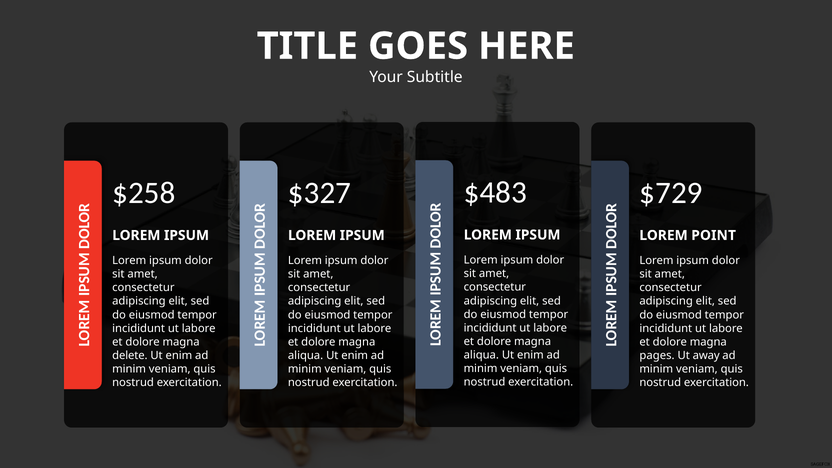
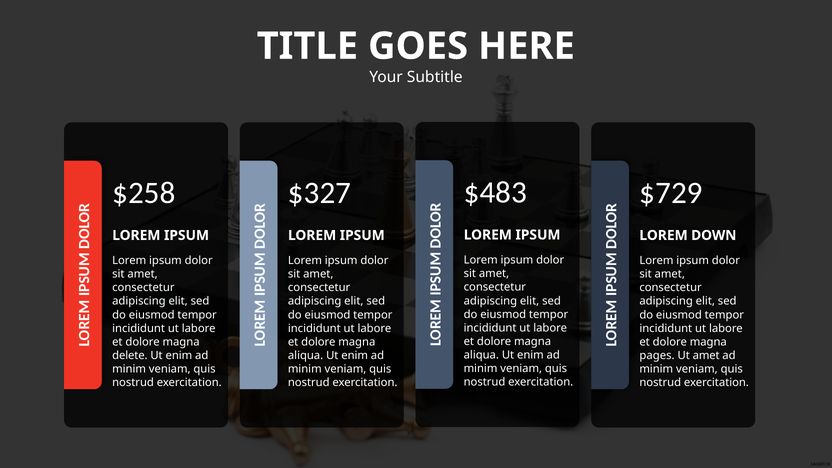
POINT: POINT -> DOWN
Ut away: away -> amet
